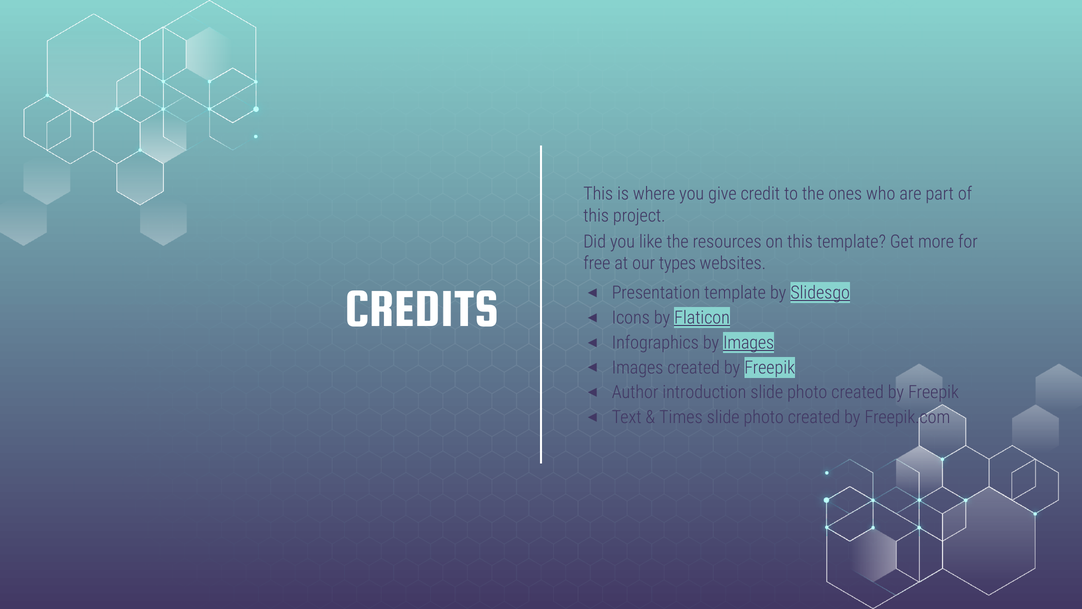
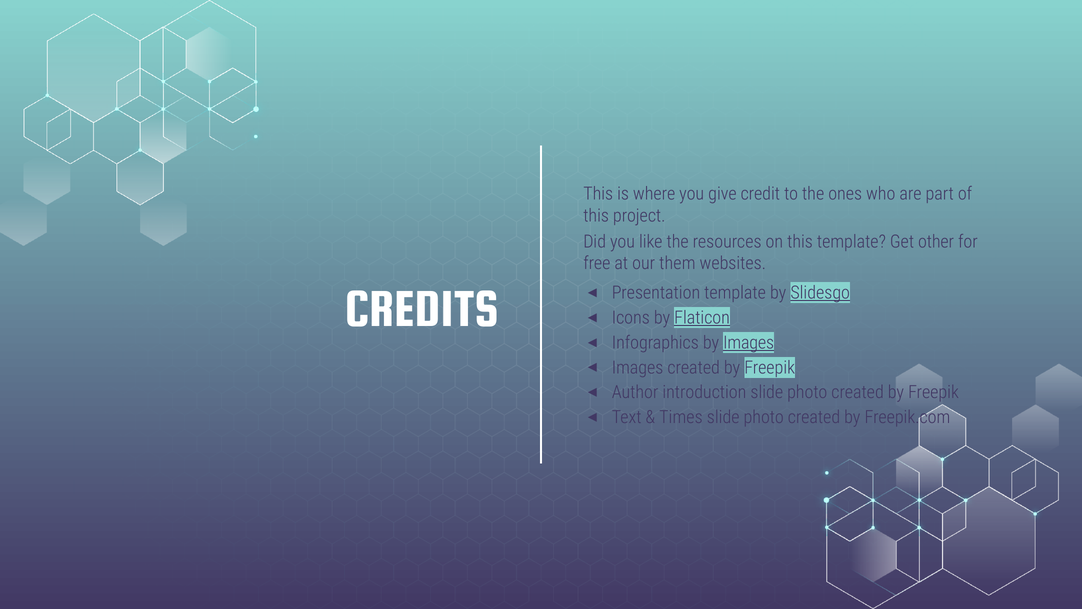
more: more -> other
types: types -> them
